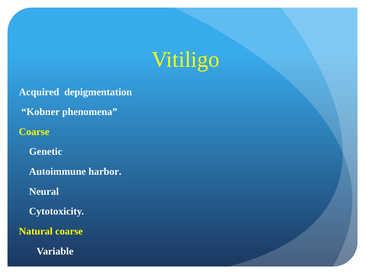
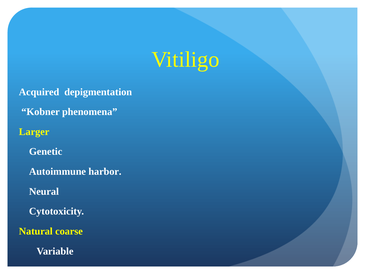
Coarse at (34, 132): Coarse -> Larger
